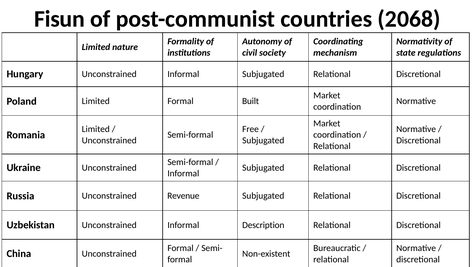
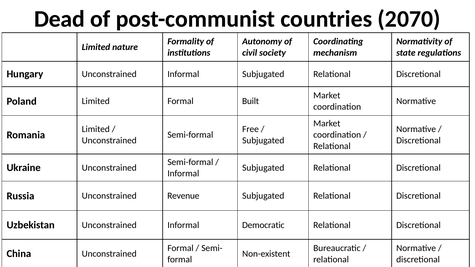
Fisun: Fisun -> Dead
2068: 2068 -> 2070
Description: Description -> Democratic
